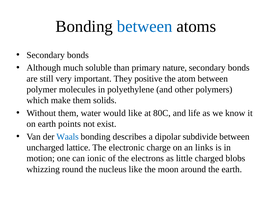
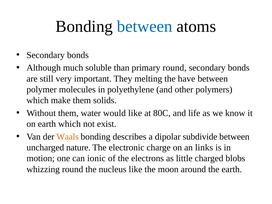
primary nature: nature -> round
positive: positive -> melting
atom: atom -> have
earth points: points -> which
Waals colour: blue -> orange
lattice: lattice -> nature
